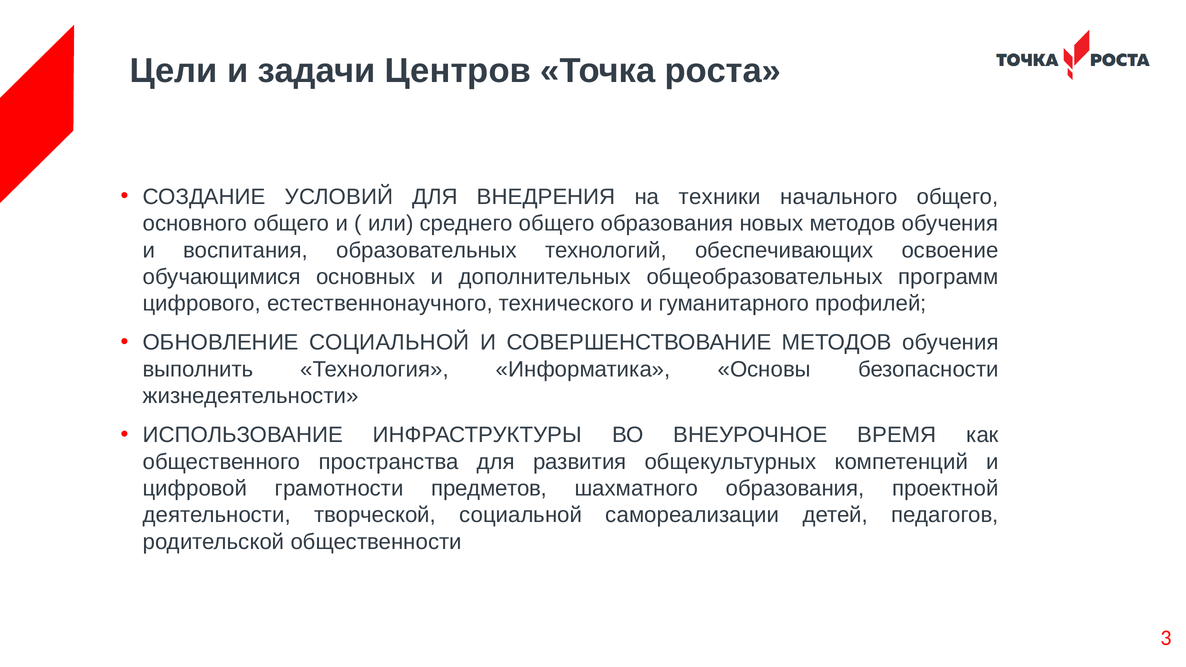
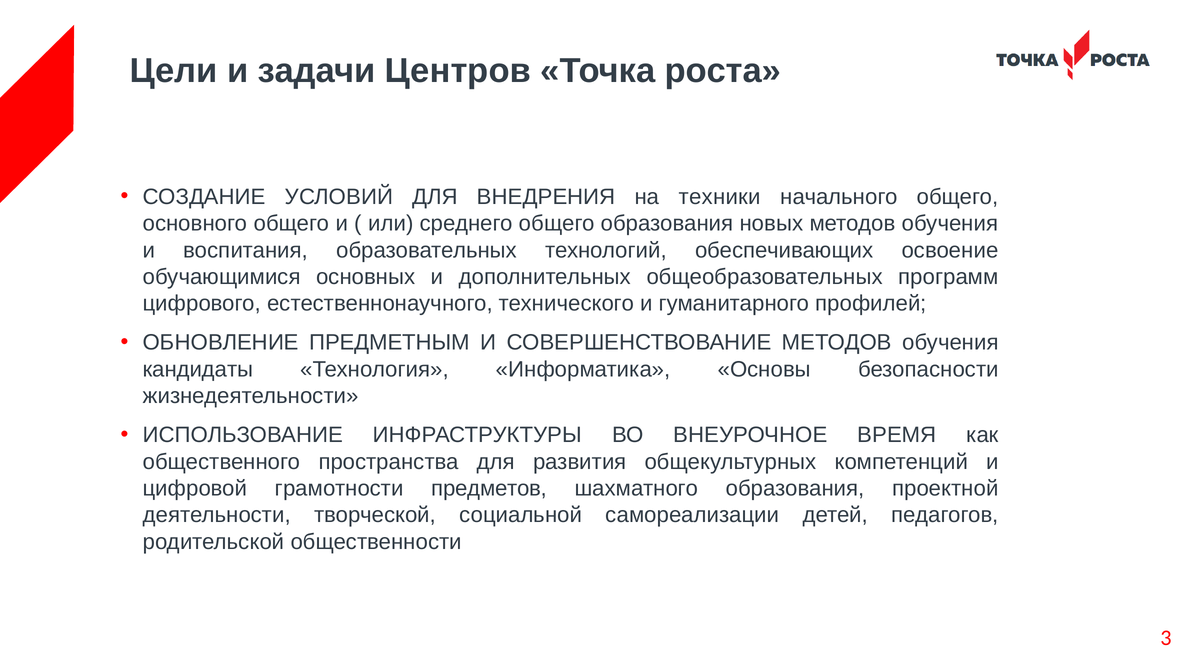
ОБНОВЛЕНИЕ СОЦИАЛЬНОЙ: СОЦИАЛЬНОЙ -> ПРЕДМЕТНЫМ
выполнить: выполнить -> кандидаты
